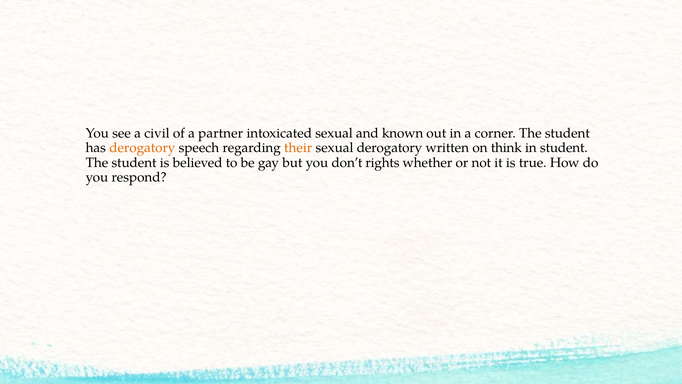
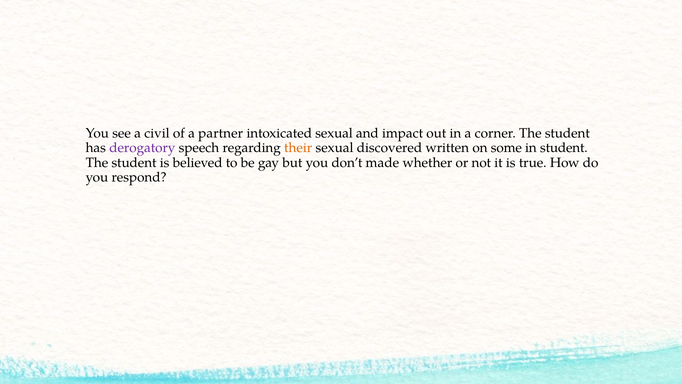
known: known -> impact
derogatory at (142, 148) colour: orange -> purple
sexual derogatory: derogatory -> discovered
think: think -> some
rights: rights -> made
